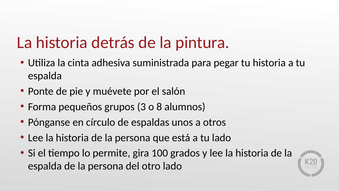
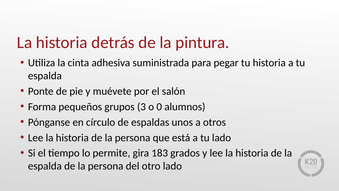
8: 8 -> 0
100: 100 -> 183
